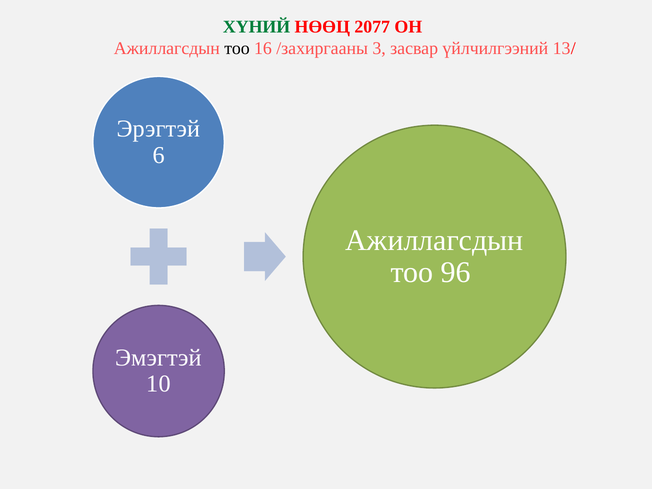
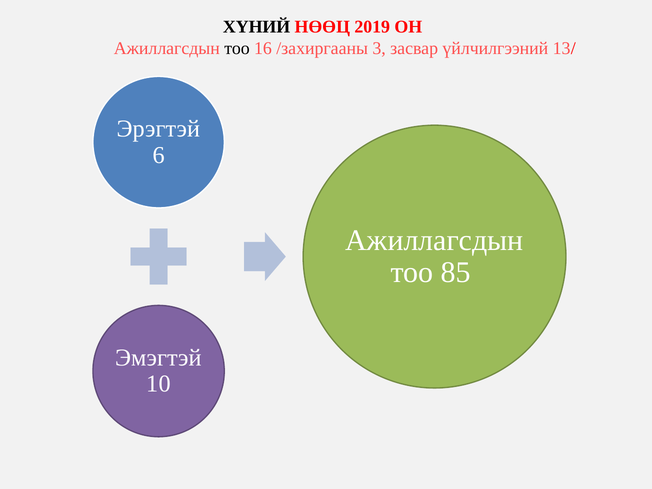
ХҮНИЙ colour: green -> black
2077: 2077 -> 2019
96: 96 -> 85
